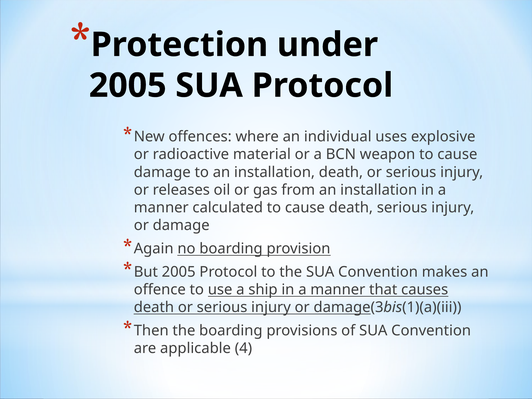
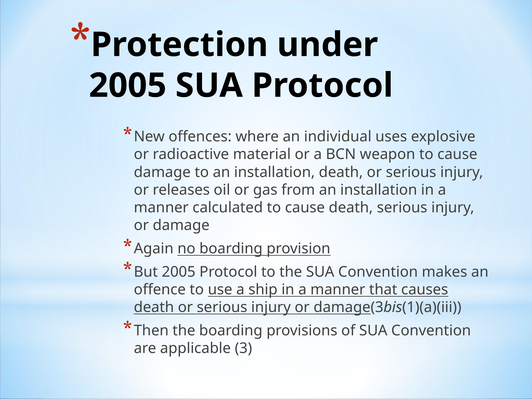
4: 4 -> 3
